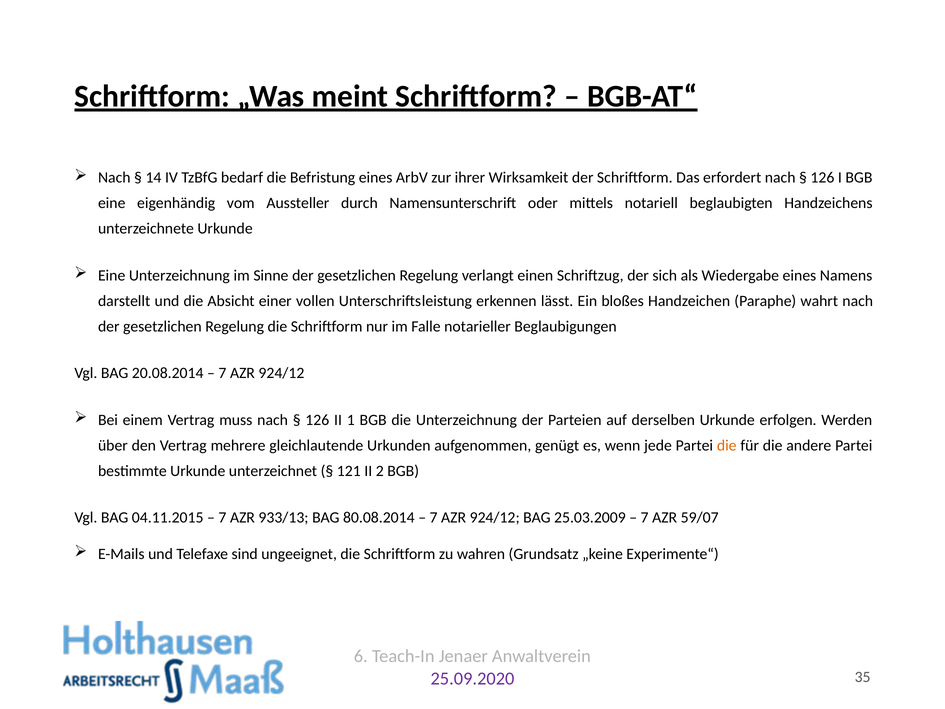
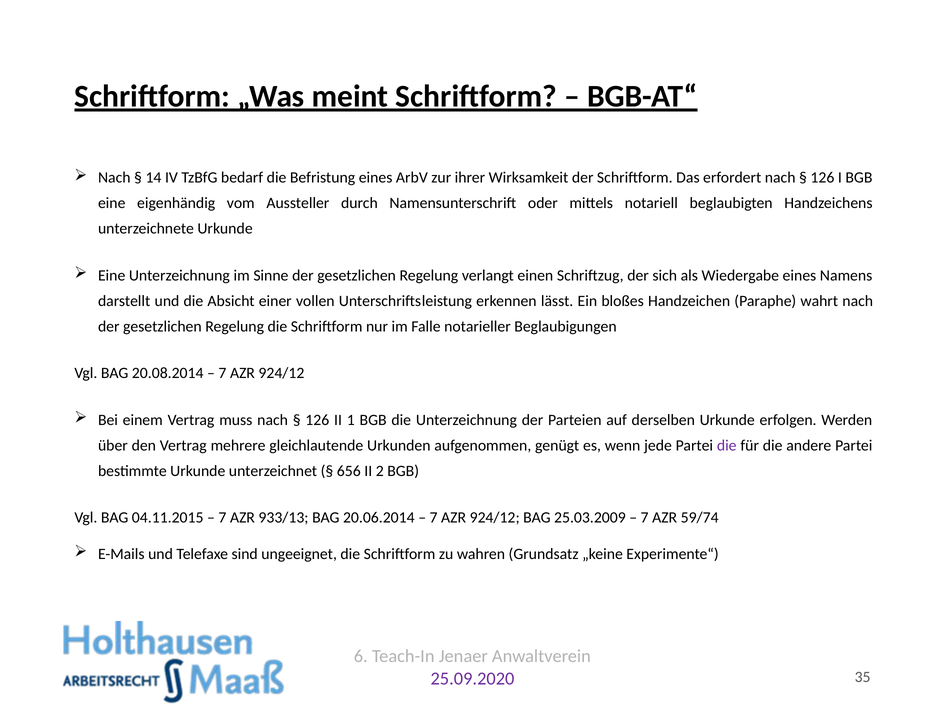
die at (727, 445) colour: orange -> purple
121: 121 -> 656
80.08.2014: 80.08.2014 -> 20.06.2014
59/07: 59/07 -> 59/74
